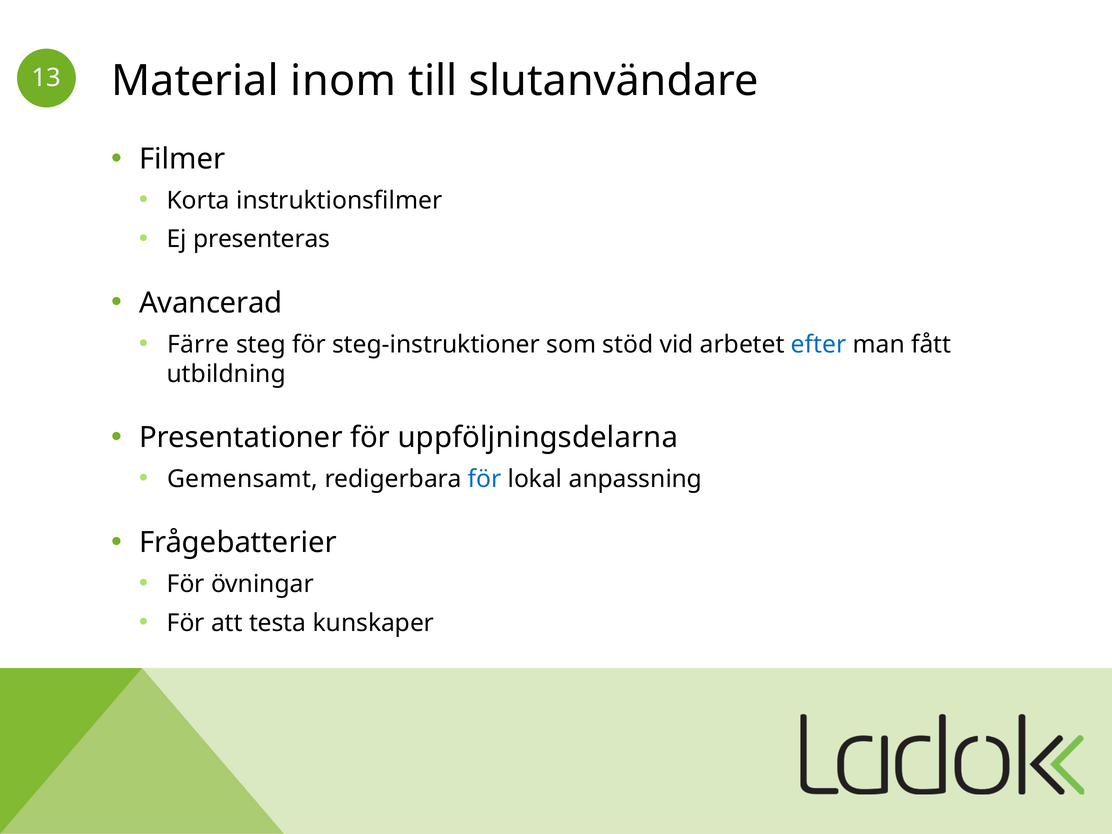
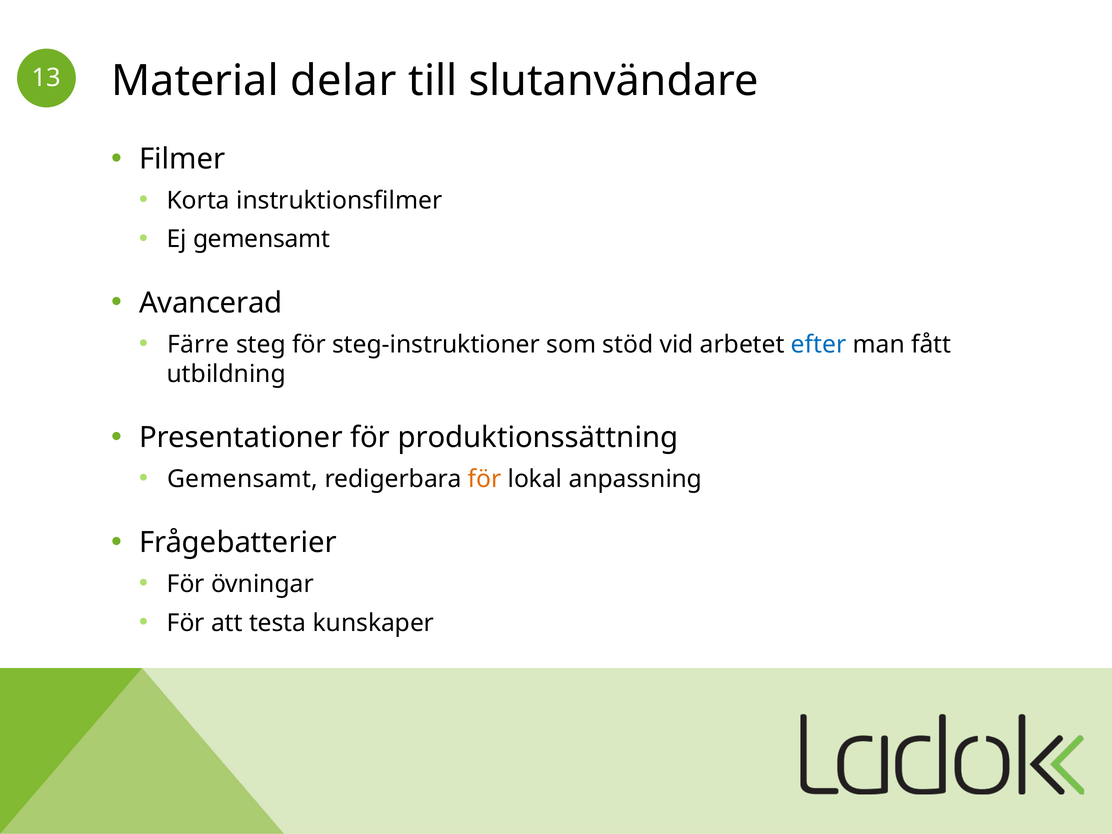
inom: inom -> delar
Ej presenteras: presenteras -> gemensamt
uppföljningsdelarna: uppföljningsdelarna -> produktionssättning
för at (485, 479) colour: blue -> orange
